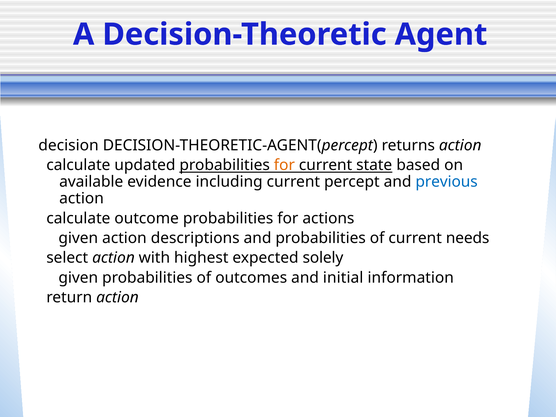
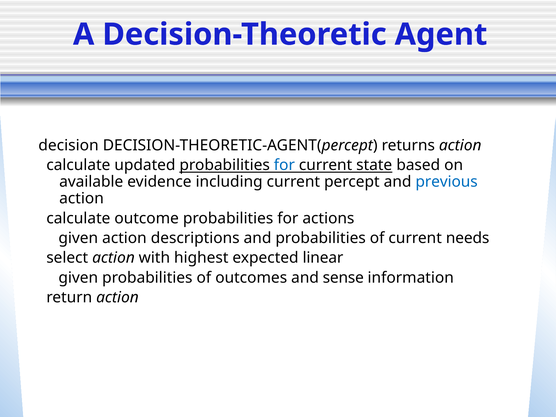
for at (284, 165) colour: orange -> blue
solely: solely -> linear
initial: initial -> sense
